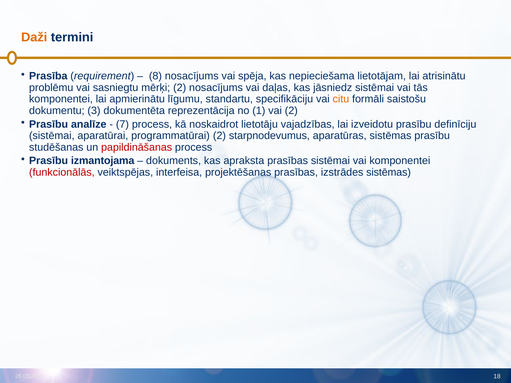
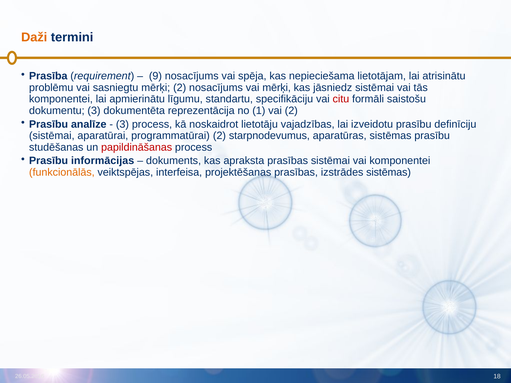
8: 8 -> 9
vai daļas: daļas -> mērķi
citu colour: orange -> red
7 at (122, 124): 7 -> 3
izmantojama: izmantojama -> informācijas
funkcionālās colour: red -> orange
